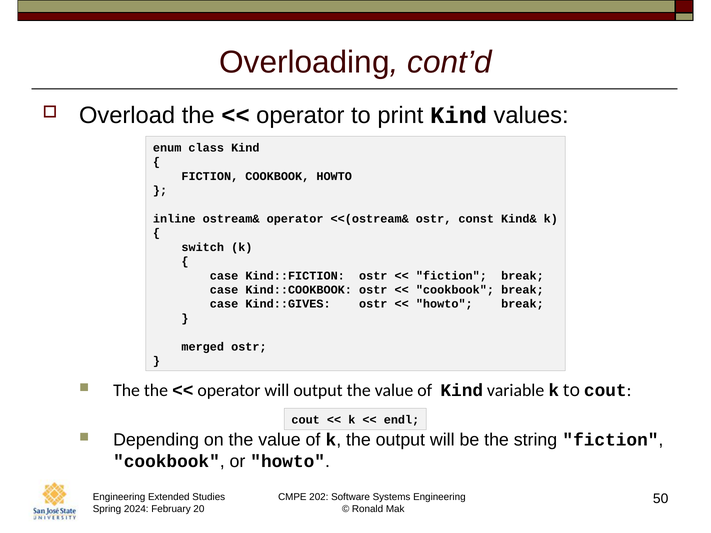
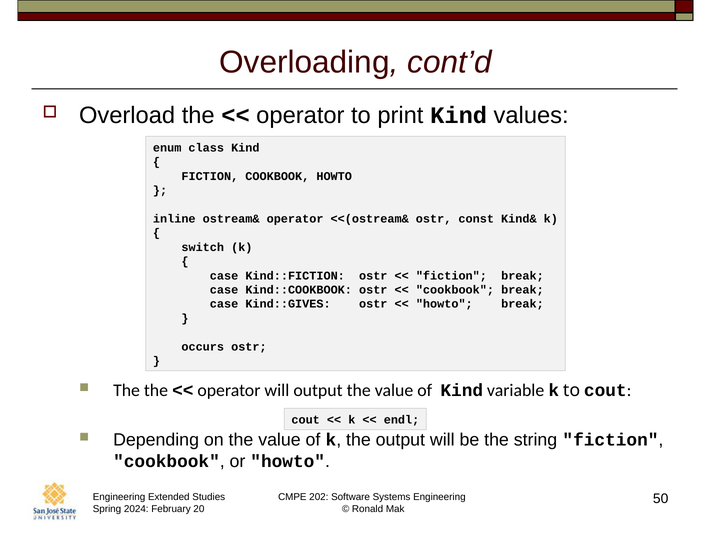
merged: merged -> occurs
